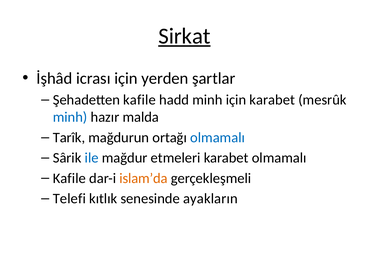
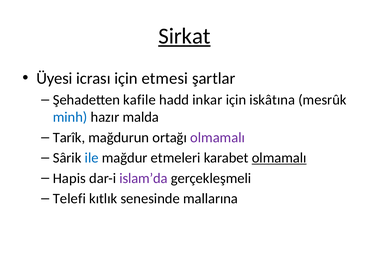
İşhâd: İşhâd -> Üyesi
yerden: yerden -> etmesi
hadd minh: minh -> inkar
için karabet: karabet -> iskâtına
olmamalı at (218, 138) colour: blue -> purple
olmamalı at (279, 158) underline: none -> present
Kafile at (69, 179): Kafile -> Hapis
islam’da colour: orange -> purple
ayakların: ayakların -> mallarına
